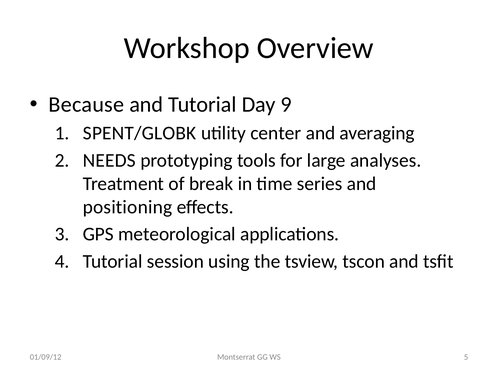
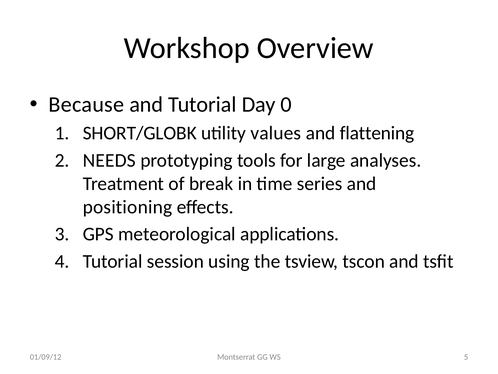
9: 9 -> 0
SPENT/GLOBK: SPENT/GLOBK -> SHORT/GLOBK
center: center -> values
averaging: averaging -> flattening
